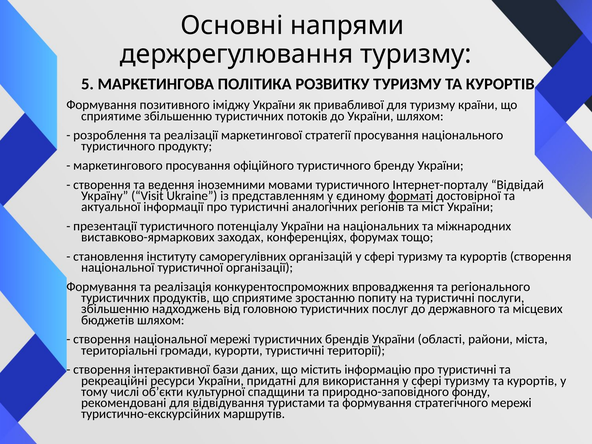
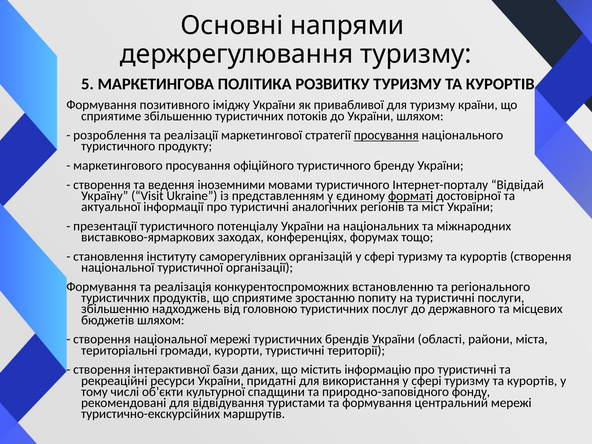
просування at (386, 135) underline: none -> present
впровадження: впровадження -> встановленню
стратегічного: стратегічного -> центральний
